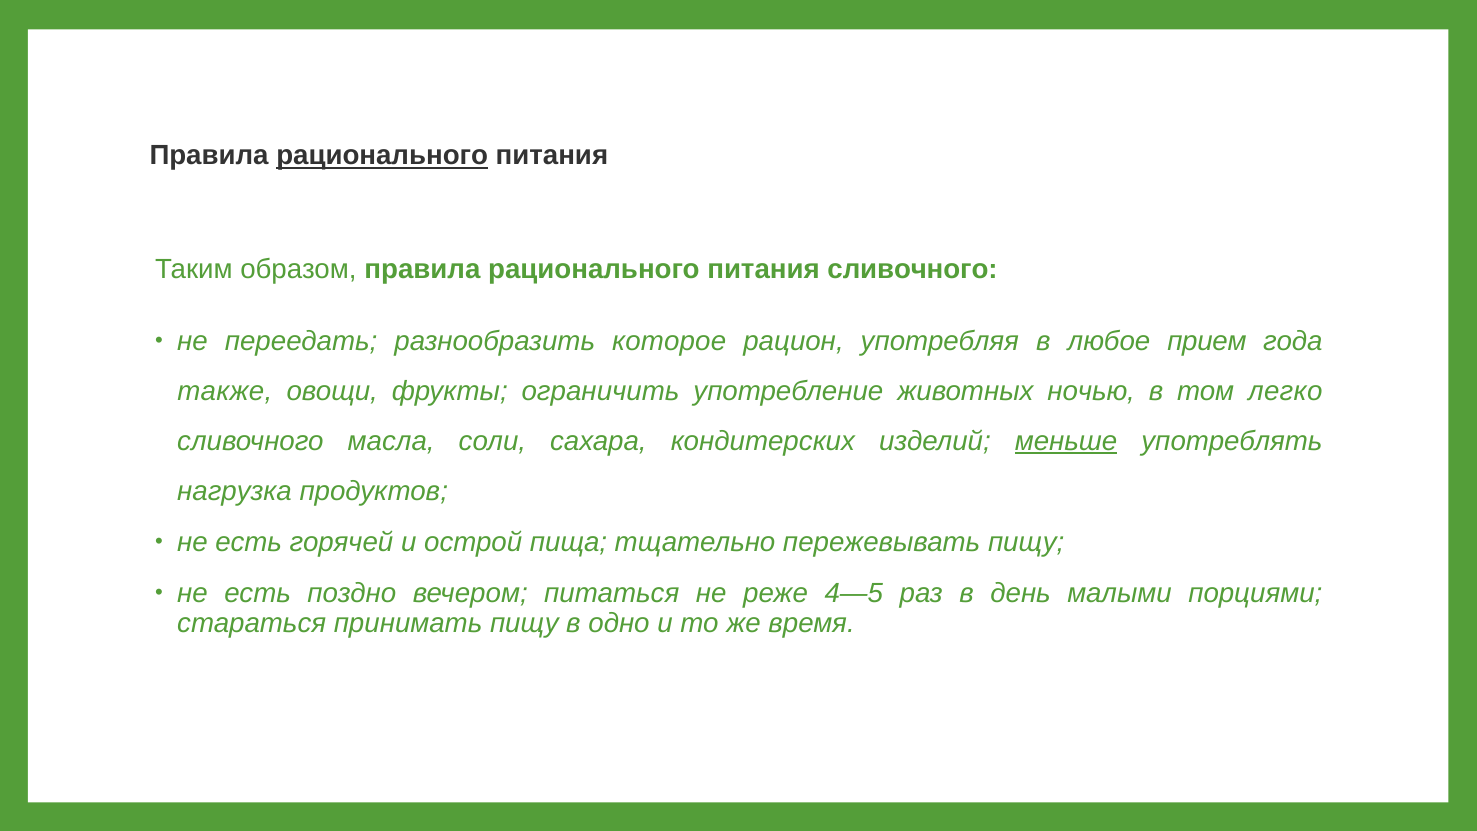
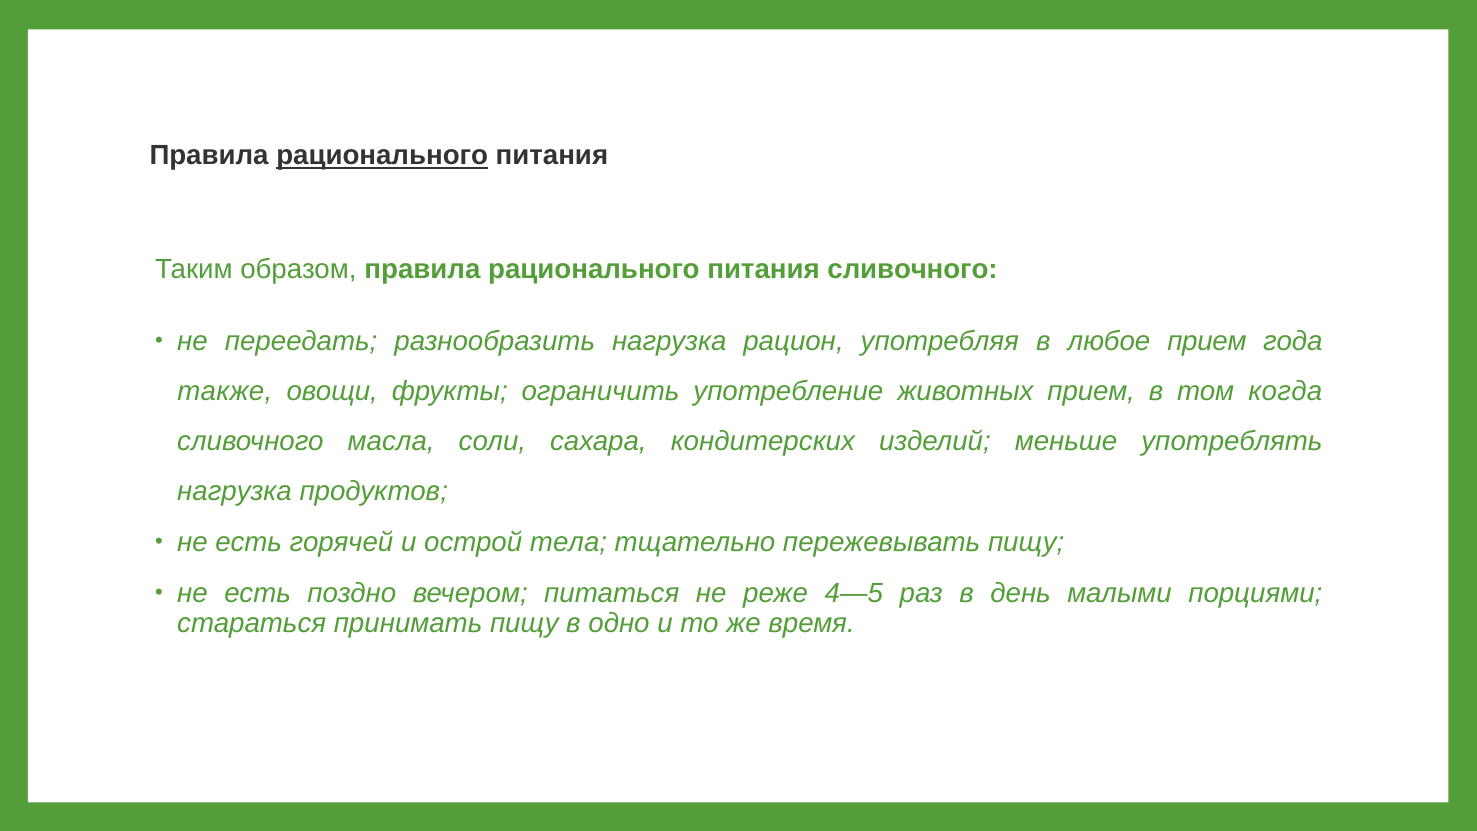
разнообразить которое: которое -> нагрузка
животных ночью: ночью -> прием
легко: легко -> когда
меньше underline: present -> none
пища: пища -> тела
